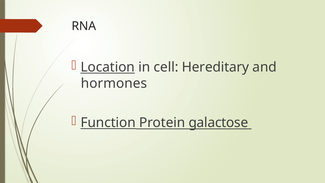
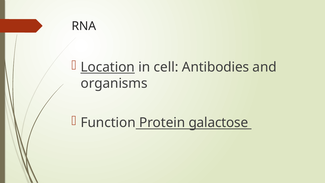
Hereditary: Hereditary -> Antibodies
hormones: hormones -> organisms
Function underline: present -> none
